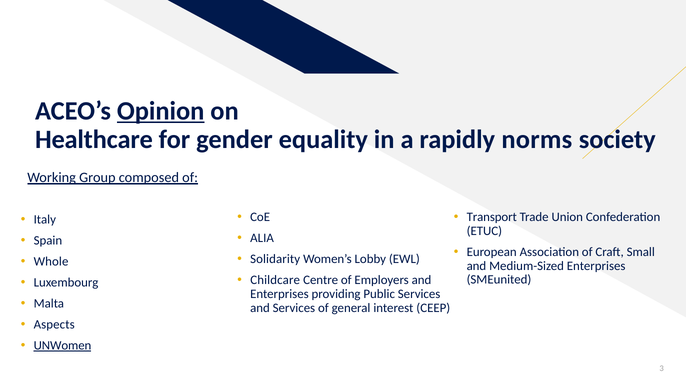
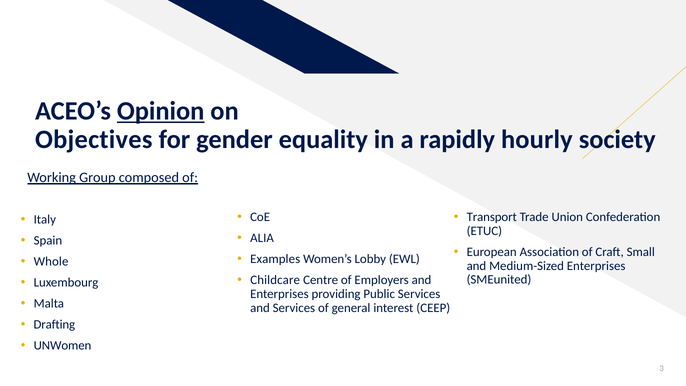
Healthcare: Healthcare -> Objectives
norms: norms -> hourly
Solidarity: Solidarity -> Examples
Aspects: Aspects -> Drafting
UNWomen underline: present -> none
